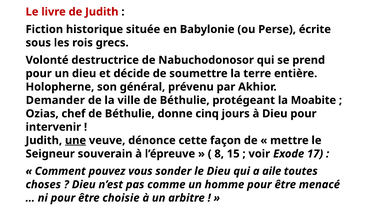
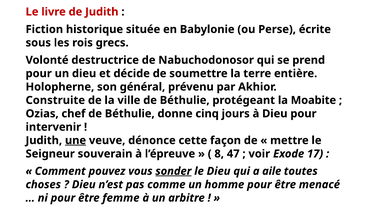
Demander: Demander -> Construite
15: 15 -> 47
sonder underline: none -> present
choisie: choisie -> femme
